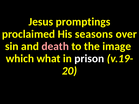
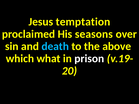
promptings: promptings -> temptation
death colour: pink -> light blue
image: image -> above
